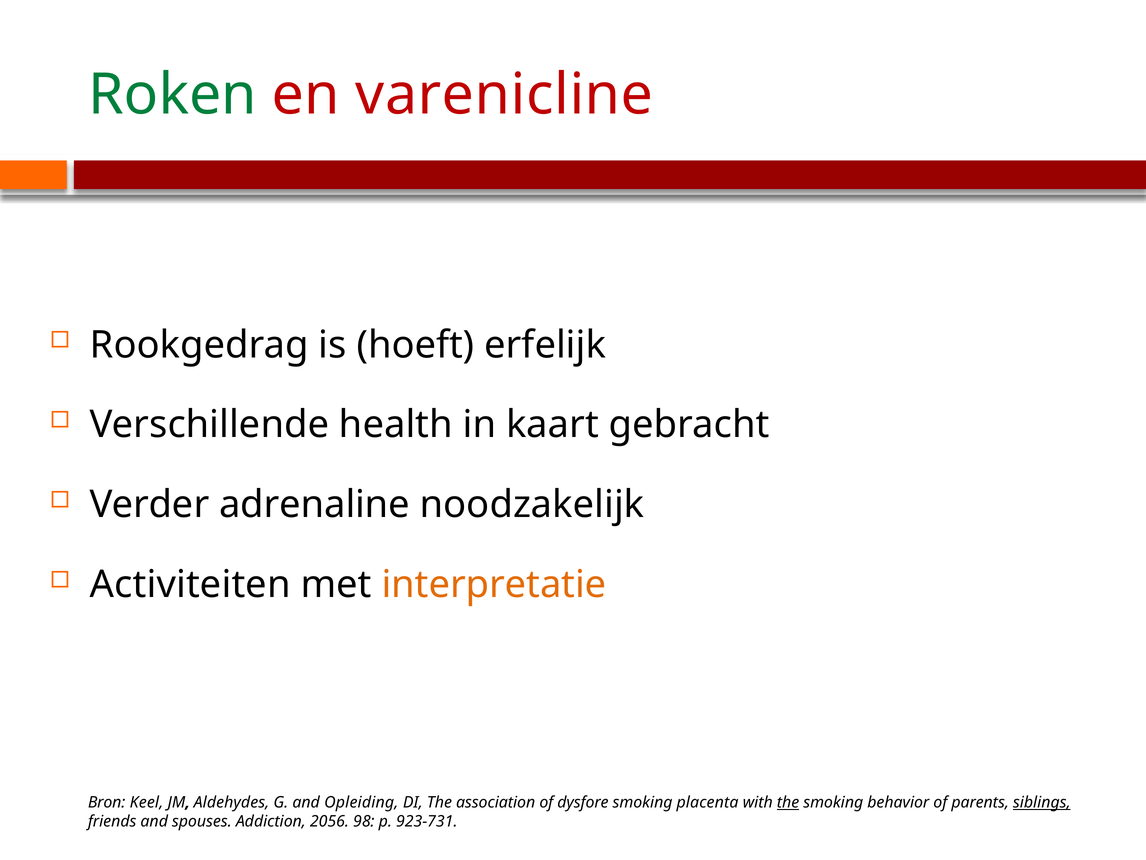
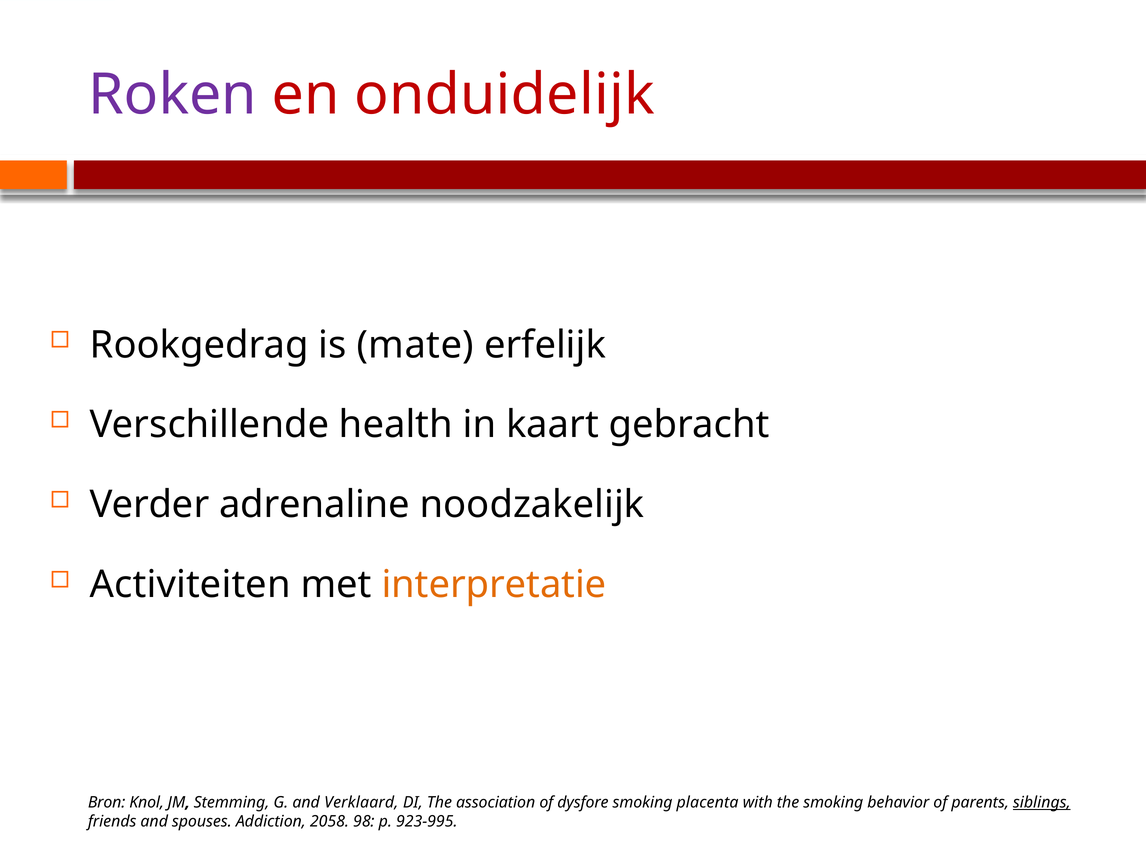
Roken colour: green -> purple
varenicline: varenicline -> onduidelijk
hoeft: hoeft -> mate
Keel: Keel -> Knol
Aldehydes: Aldehydes -> Stemming
Opleiding: Opleiding -> Verklaard
the at (788, 802) underline: present -> none
2056: 2056 -> 2058
923-731: 923-731 -> 923-995
